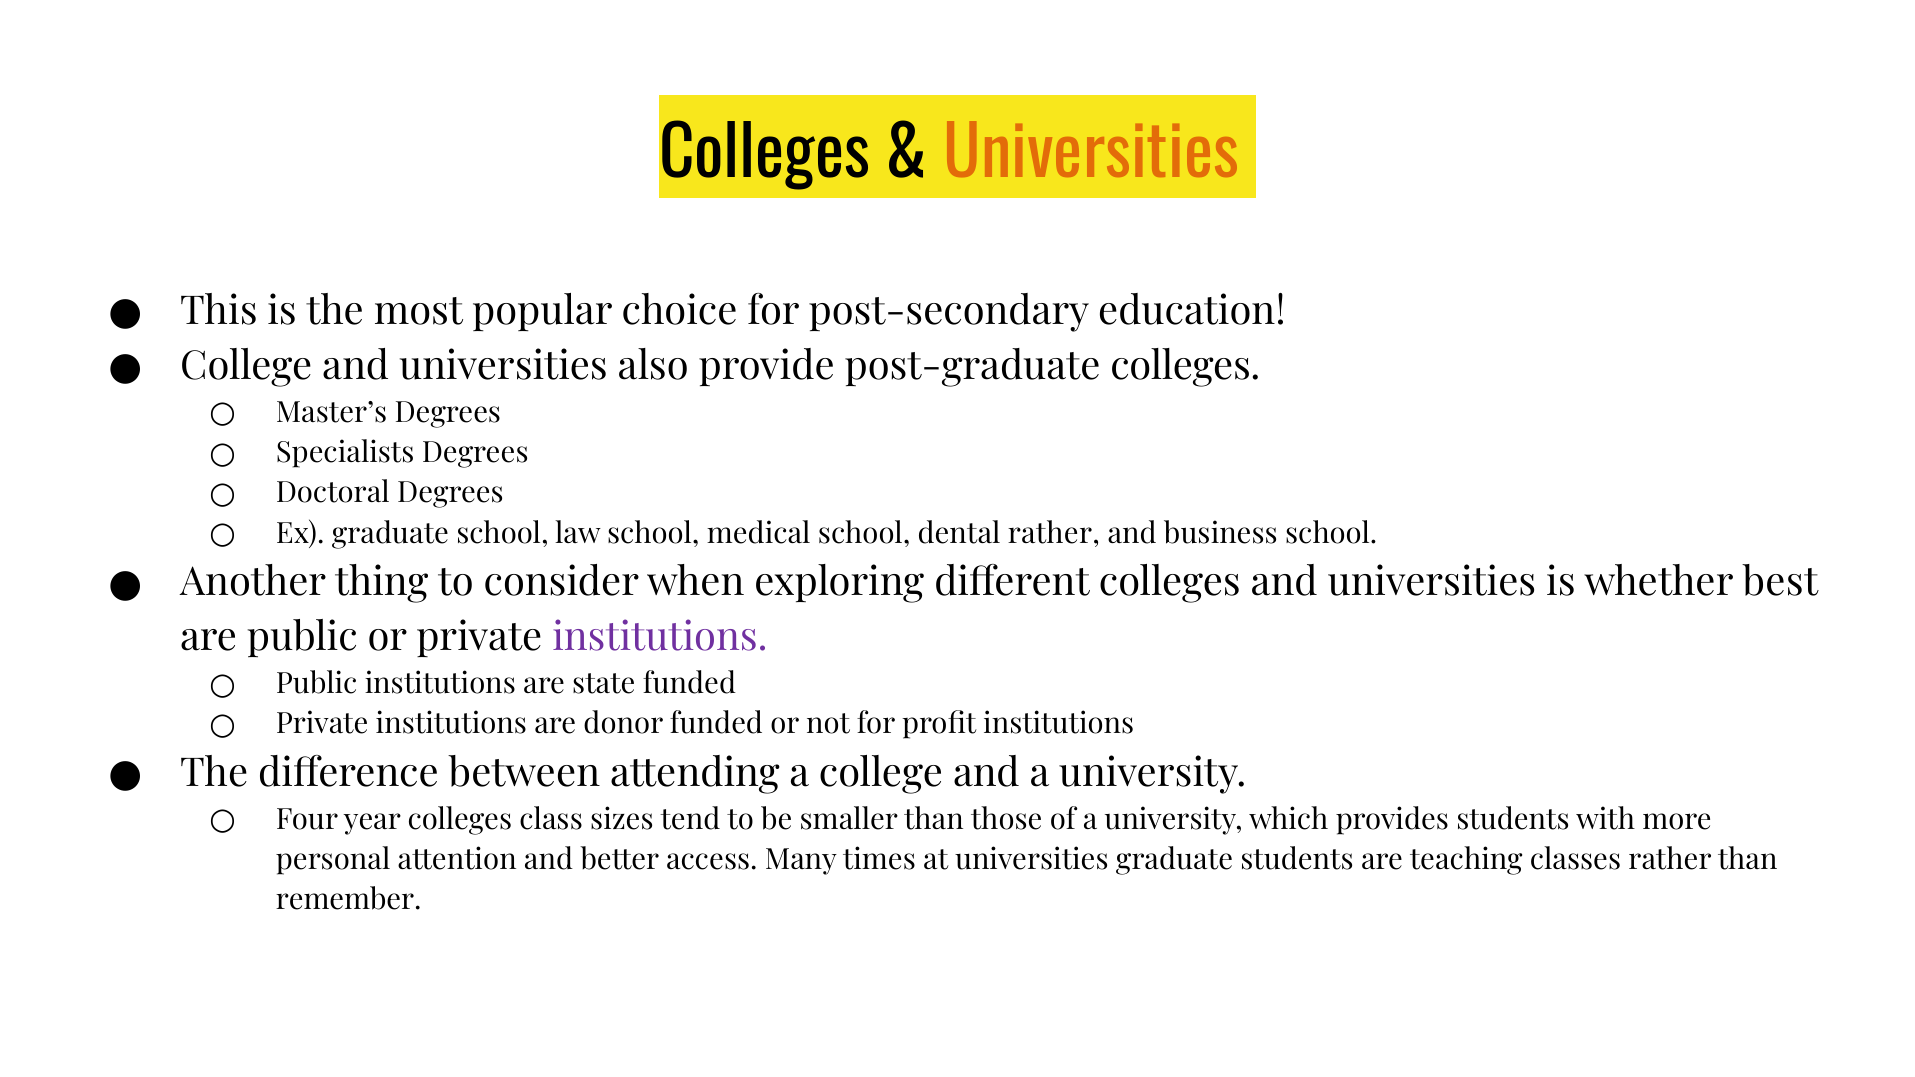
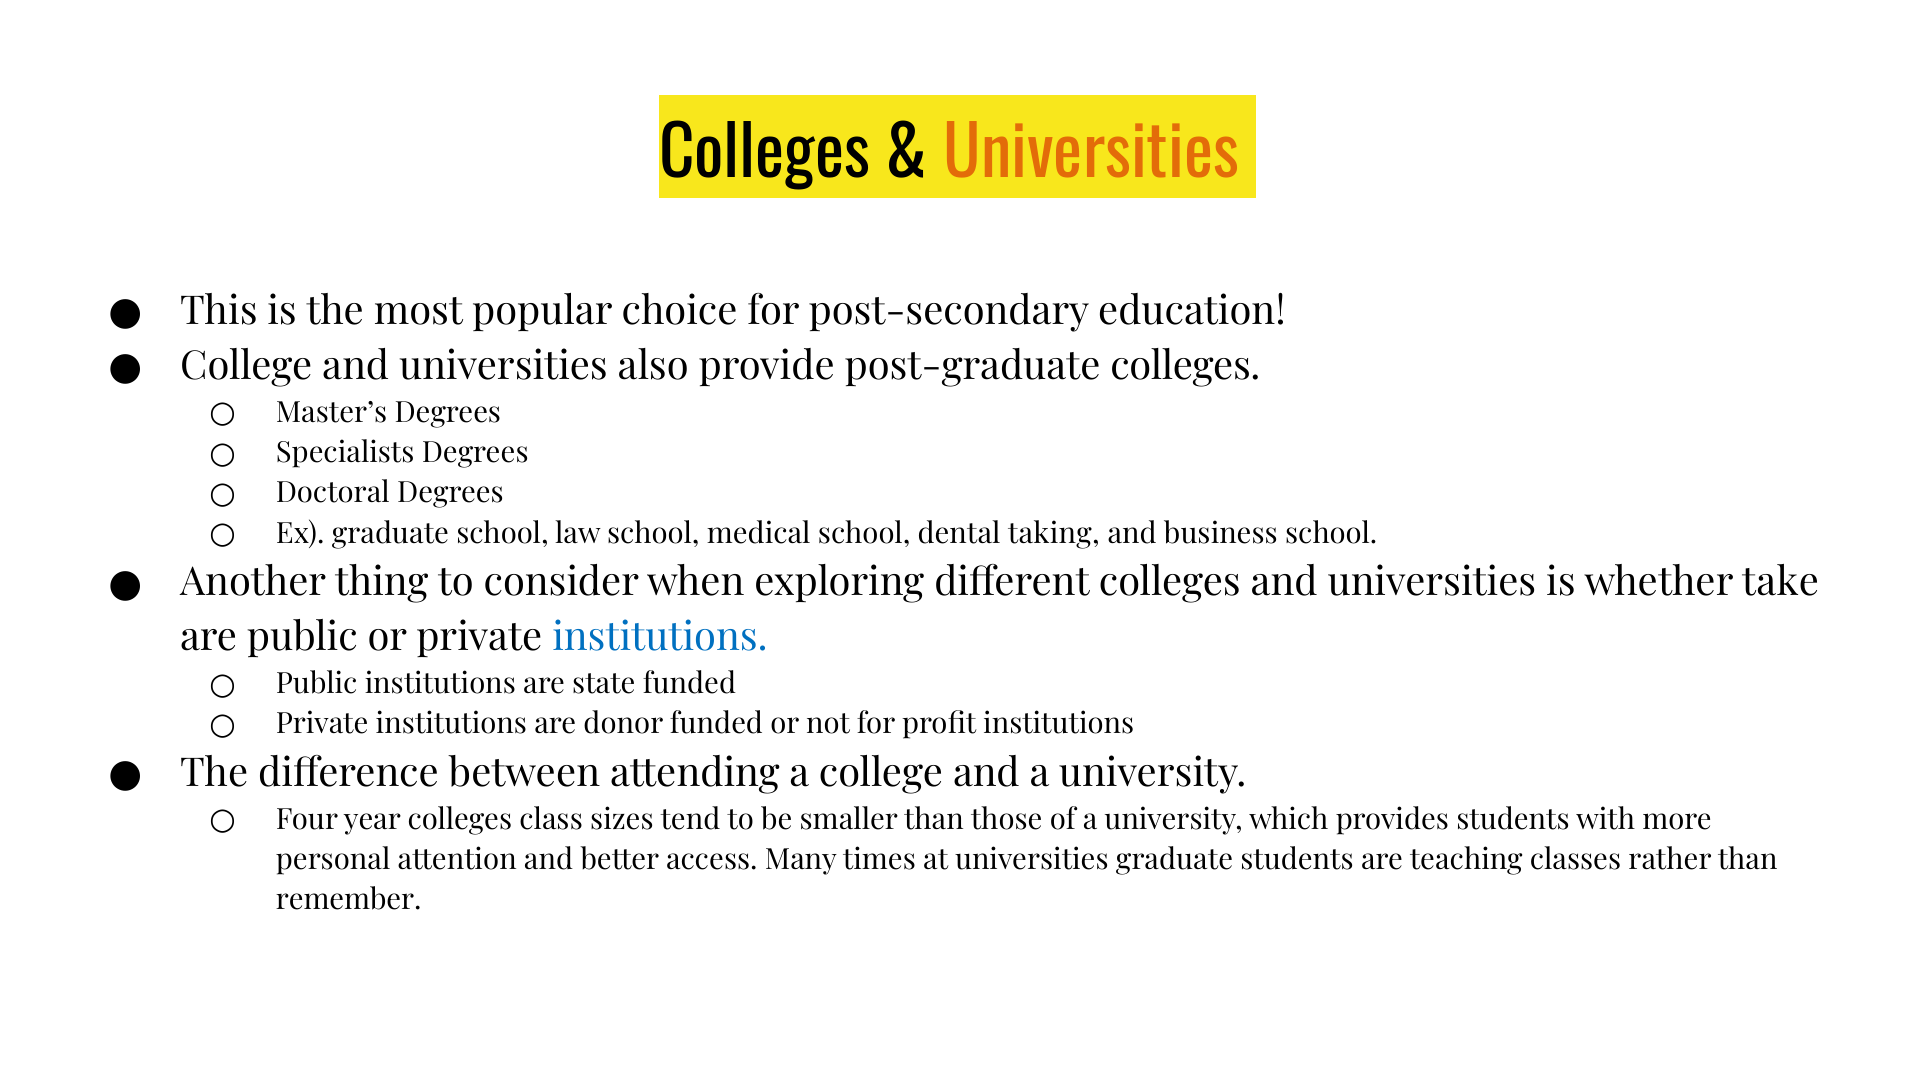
dental rather: rather -> taking
best: best -> take
institutions at (660, 638) colour: purple -> blue
